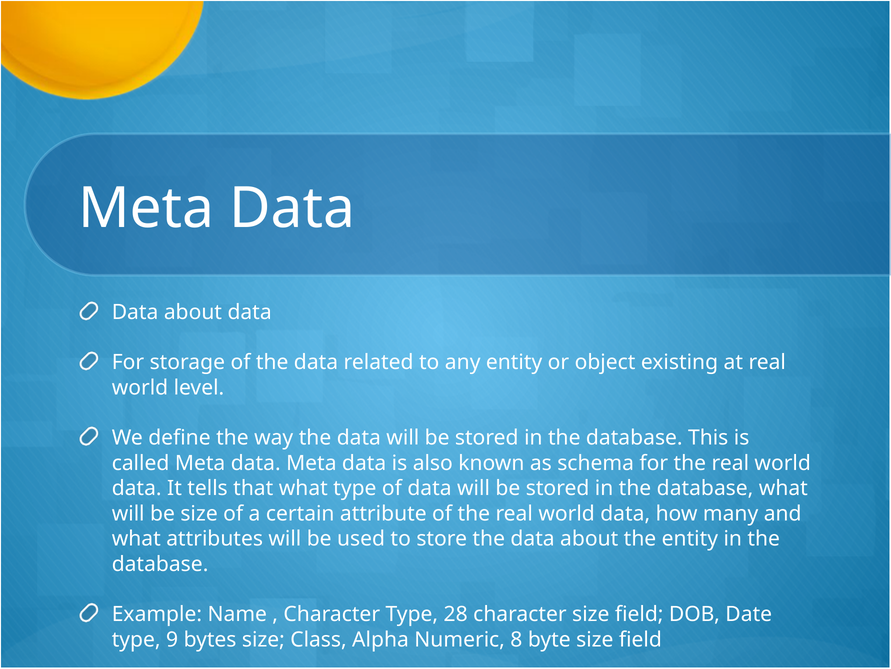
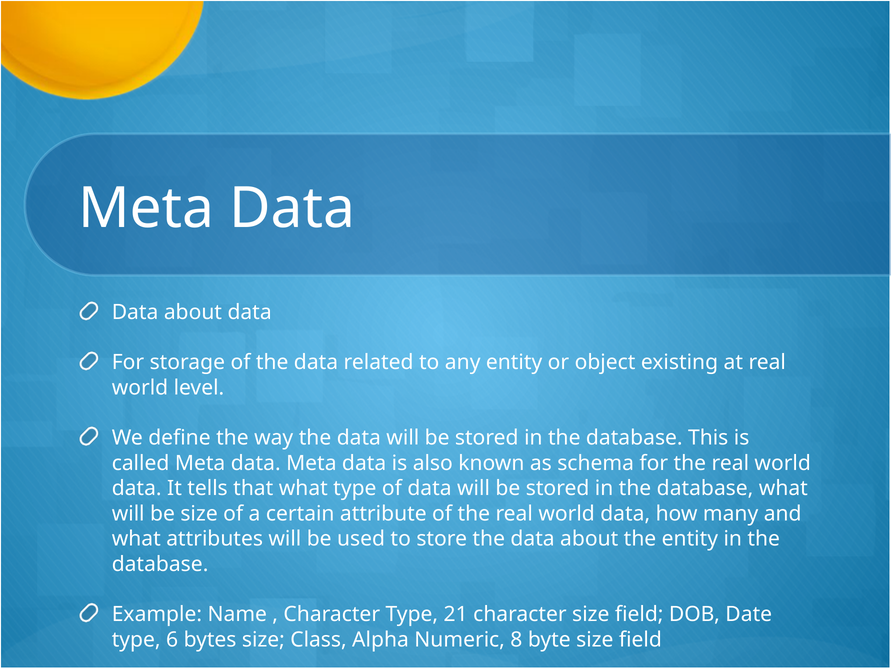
28: 28 -> 21
9: 9 -> 6
